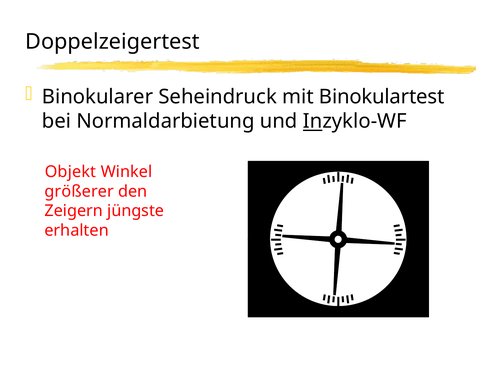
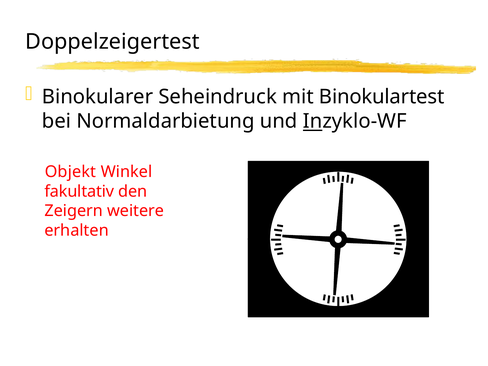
größerer: größerer -> fakultativ
jüngste: jüngste -> weitere
